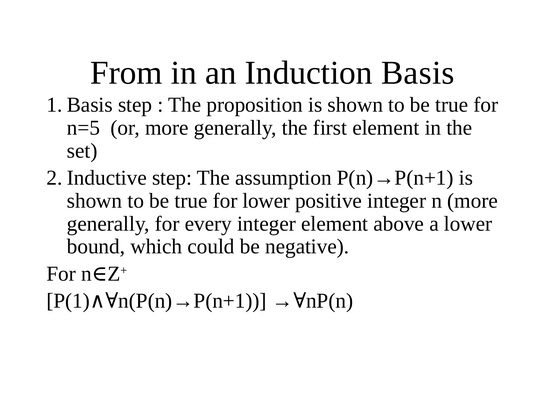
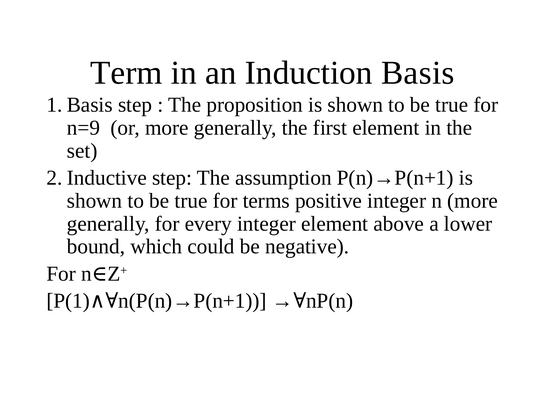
From: From -> Term
n=5: n=5 -> n=9
for lower: lower -> terms
